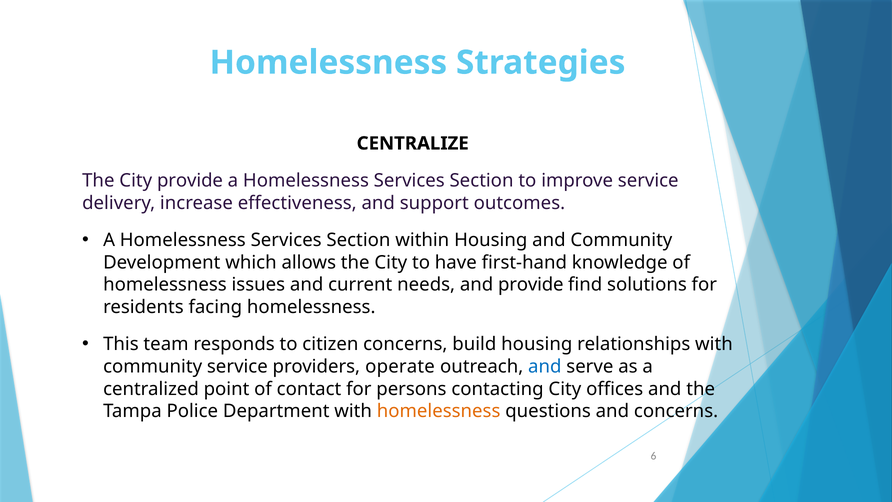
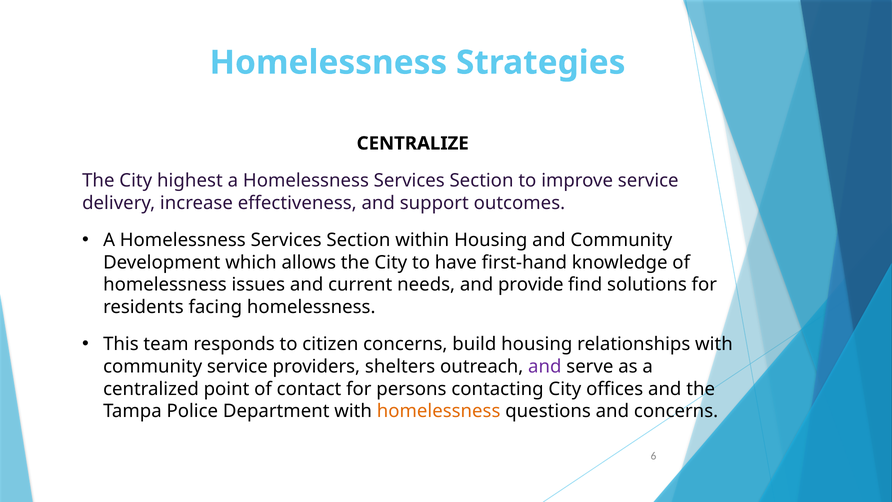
City provide: provide -> highest
operate: operate -> shelters
and at (545, 366) colour: blue -> purple
